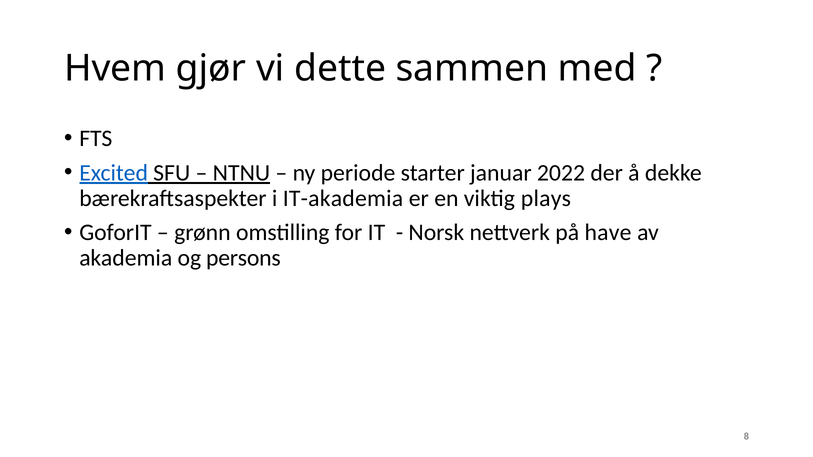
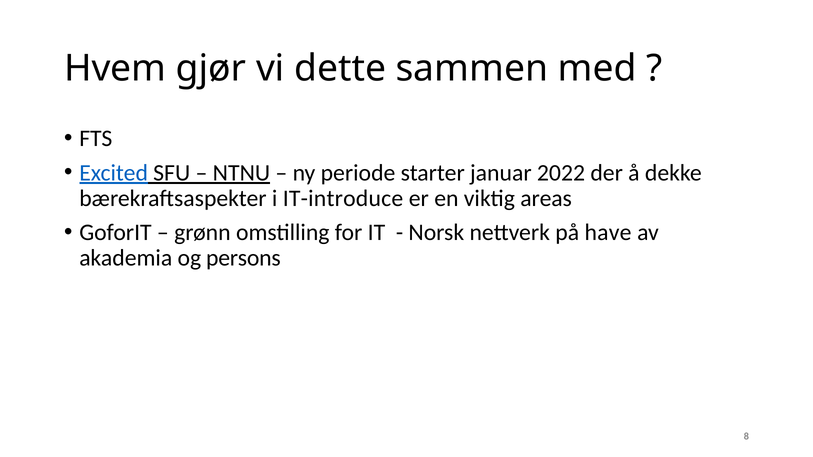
IT-akademia: IT-akademia -> IT-introduce
plays: plays -> areas
